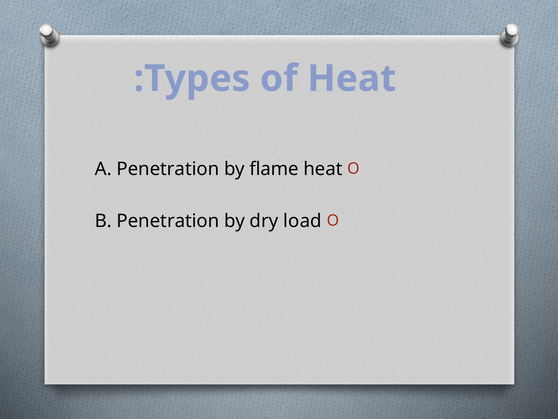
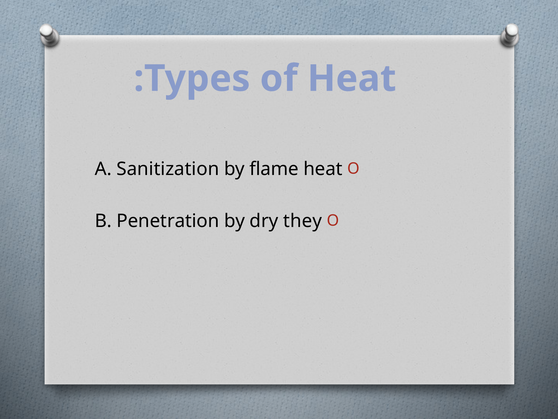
A Penetration: Penetration -> Sanitization
load: load -> they
